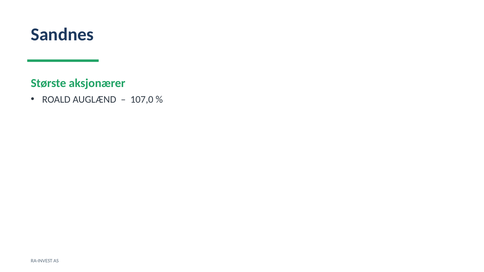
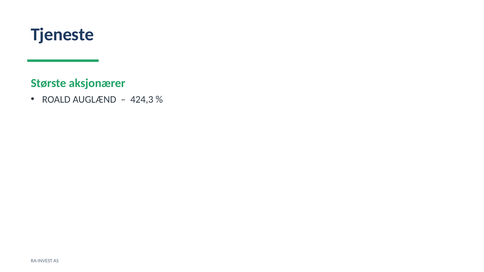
Sandnes: Sandnes -> Tjeneste
107,0: 107,0 -> 424,3
